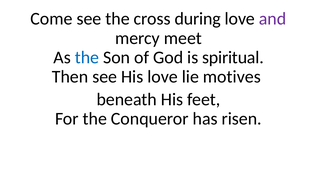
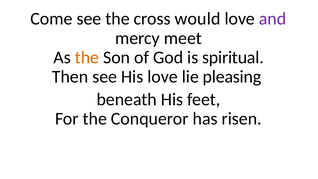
during: during -> would
the at (87, 57) colour: blue -> orange
motives: motives -> pleasing
